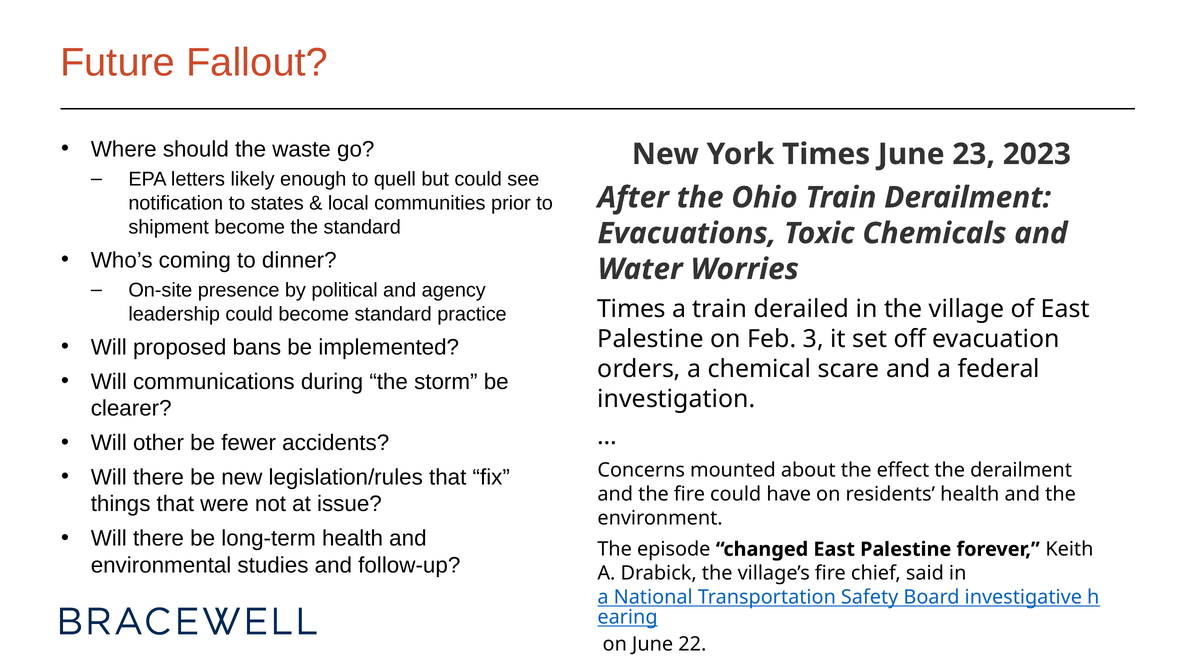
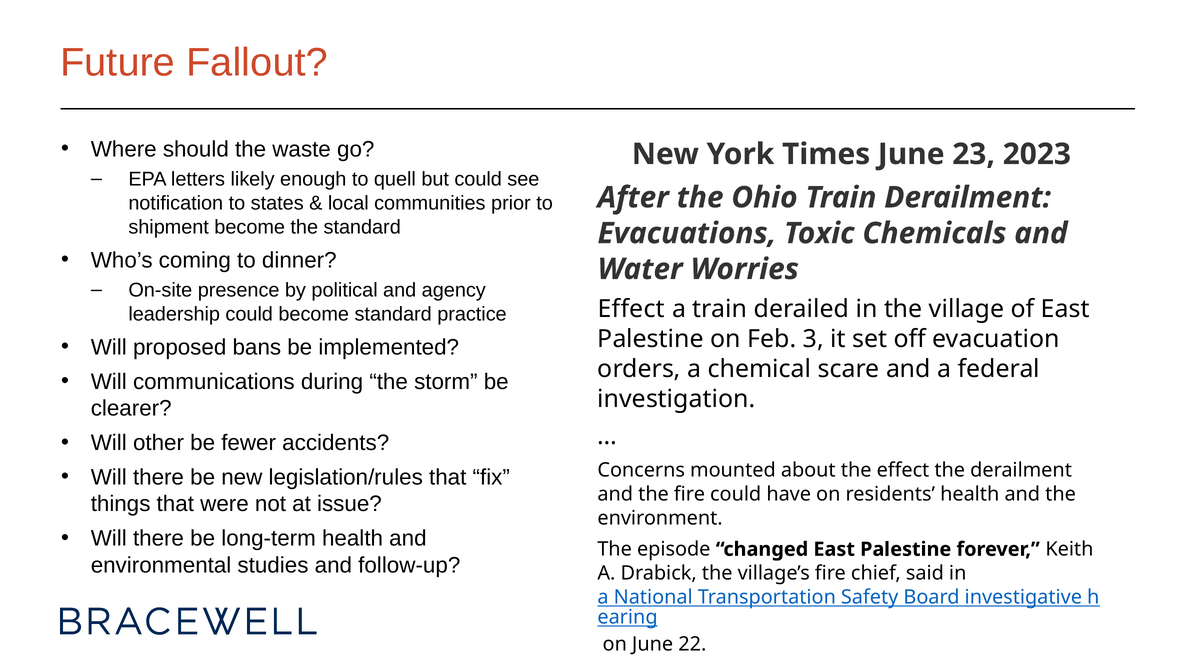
Times at (632, 309): Times -> Effect
